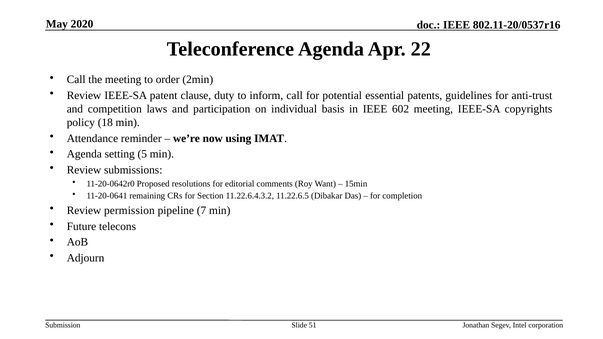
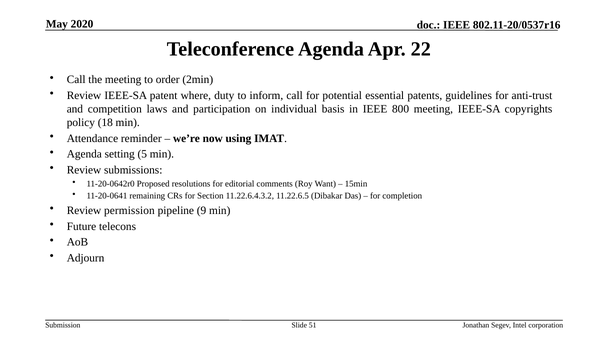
clause: clause -> where
602: 602 -> 800
7: 7 -> 9
